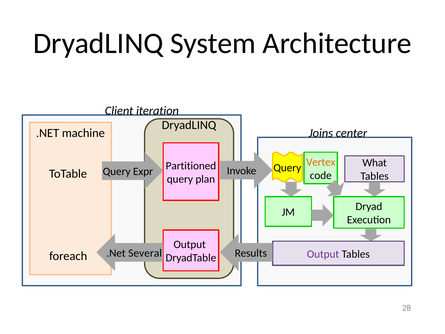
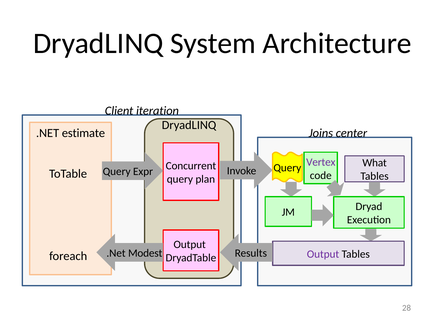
machine: machine -> estimate
Vertex colour: orange -> purple
Partitioned: Partitioned -> Concurrent
Several: Several -> Modest
